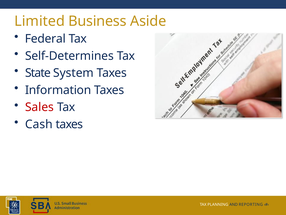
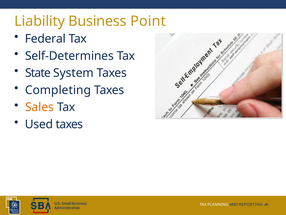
Limited: Limited -> Liability
Aside: Aside -> Point
Information: Information -> Completing
Sales colour: red -> orange
Cash: Cash -> Used
